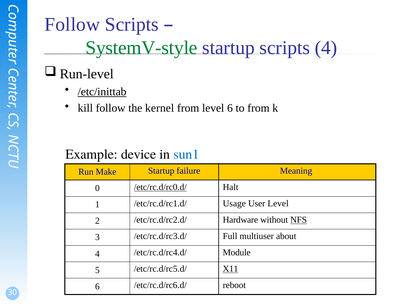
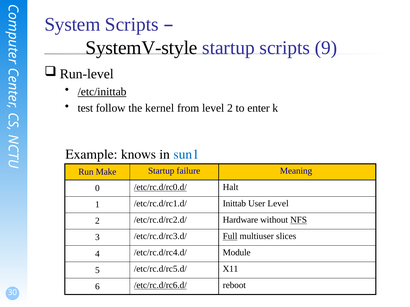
Follow at (72, 25): Follow -> System
SystemV-style colour: green -> black
scripts 4: 4 -> 9
kill: kill -> test
from level 6: 6 -> 2
to from: from -> enter
device: device -> knows
Usage: Usage -> Inittab
Full underline: none -> present
about: about -> slices
X11 underline: present -> none
/etc/rc.d/rc6.d/ underline: none -> present
